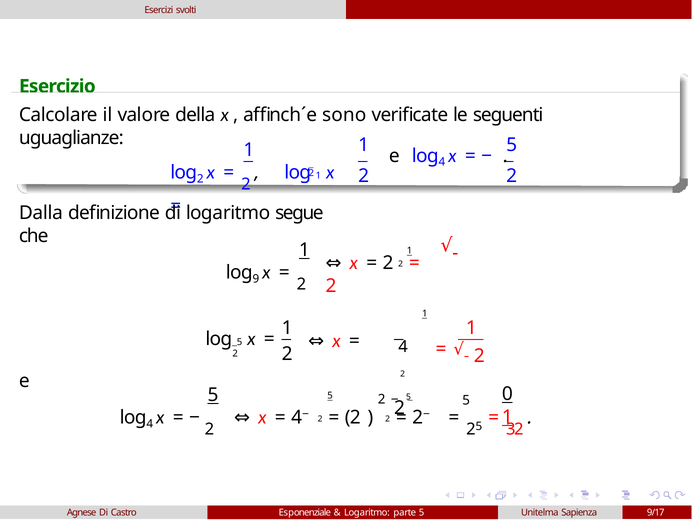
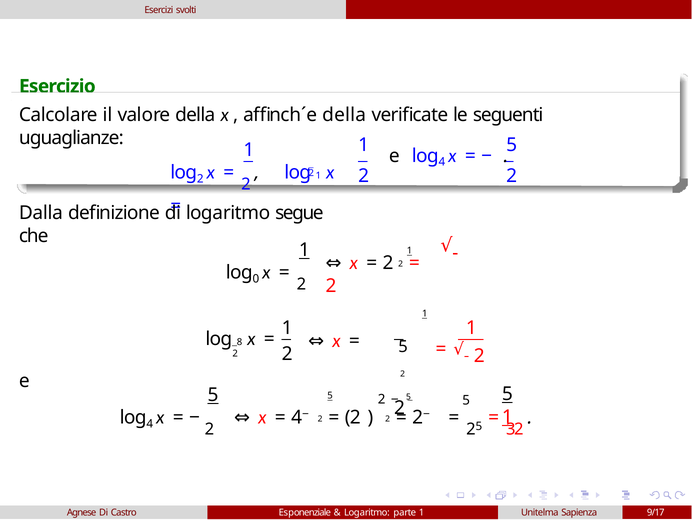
affinch´e sono: sono -> della
9: 9 -> 0
4 at (403, 346): 4 -> 5
log 5: 5 -> 8
5 5 0: 0 -> 5
parte 5: 5 -> 1
